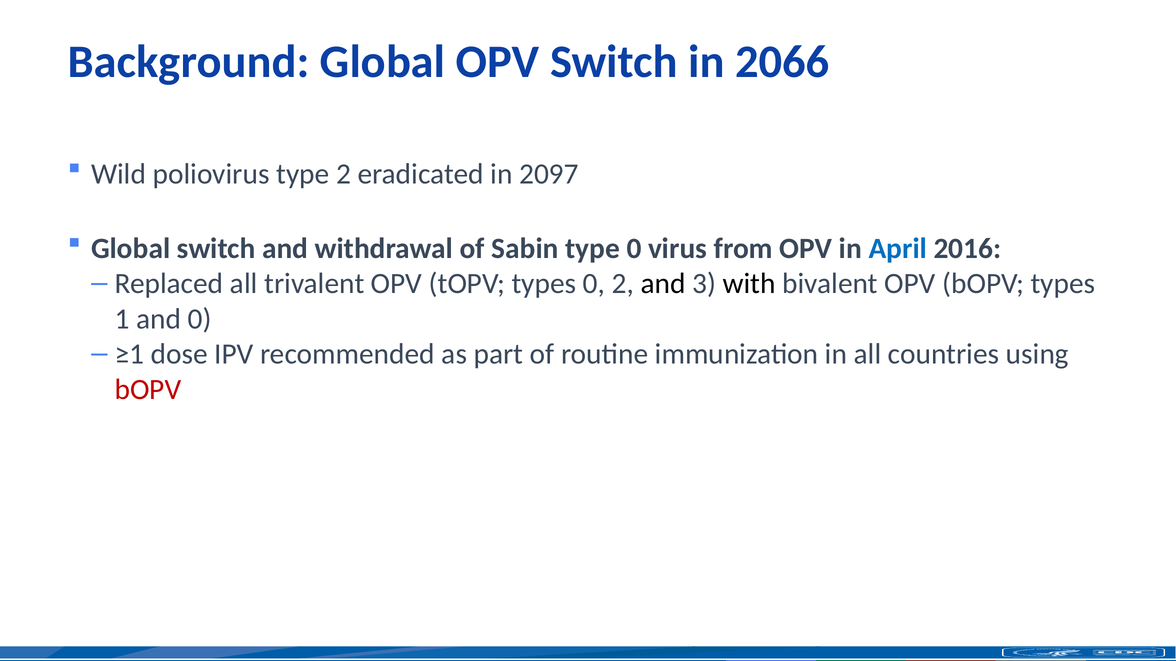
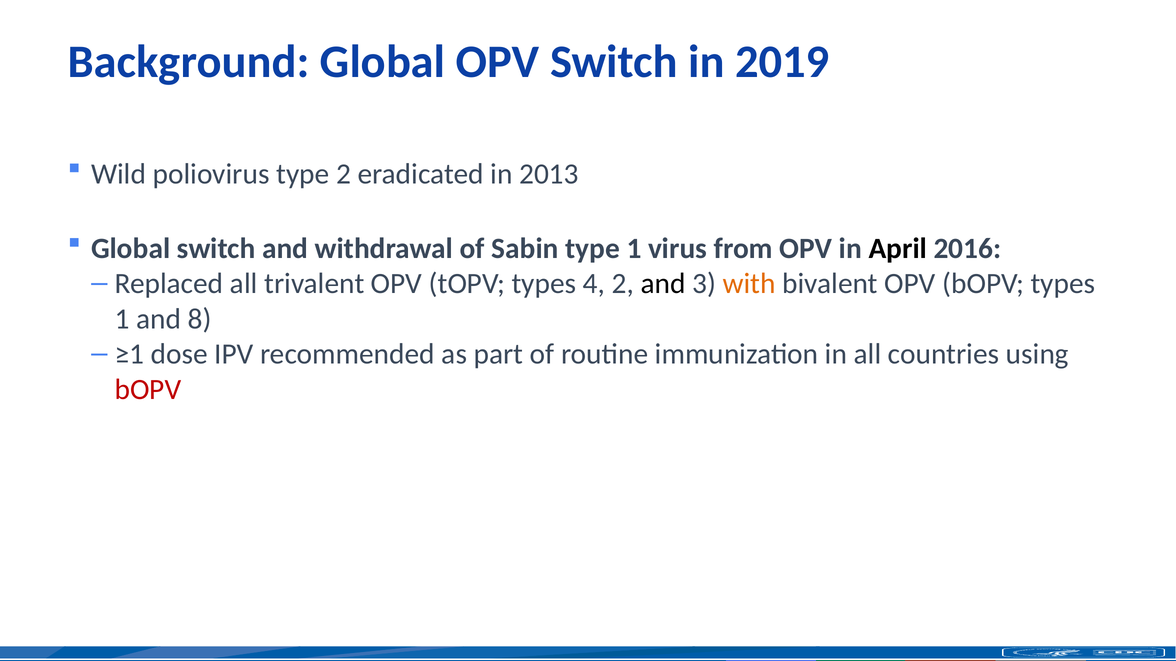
2066: 2066 -> 2019
2097: 2097 -> 2013
type 0: 0 -> 1
April colour: blue -> black
types 0: 0 -> 4
with colour: black -> orange
and 0: 0 -> 8
